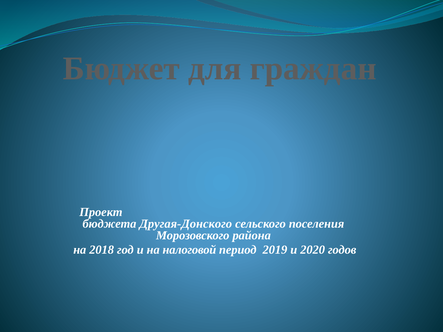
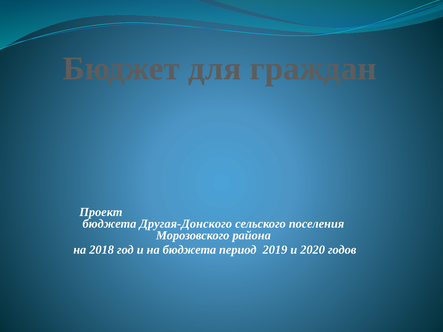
на налоговой: налоговой -> бюджета
